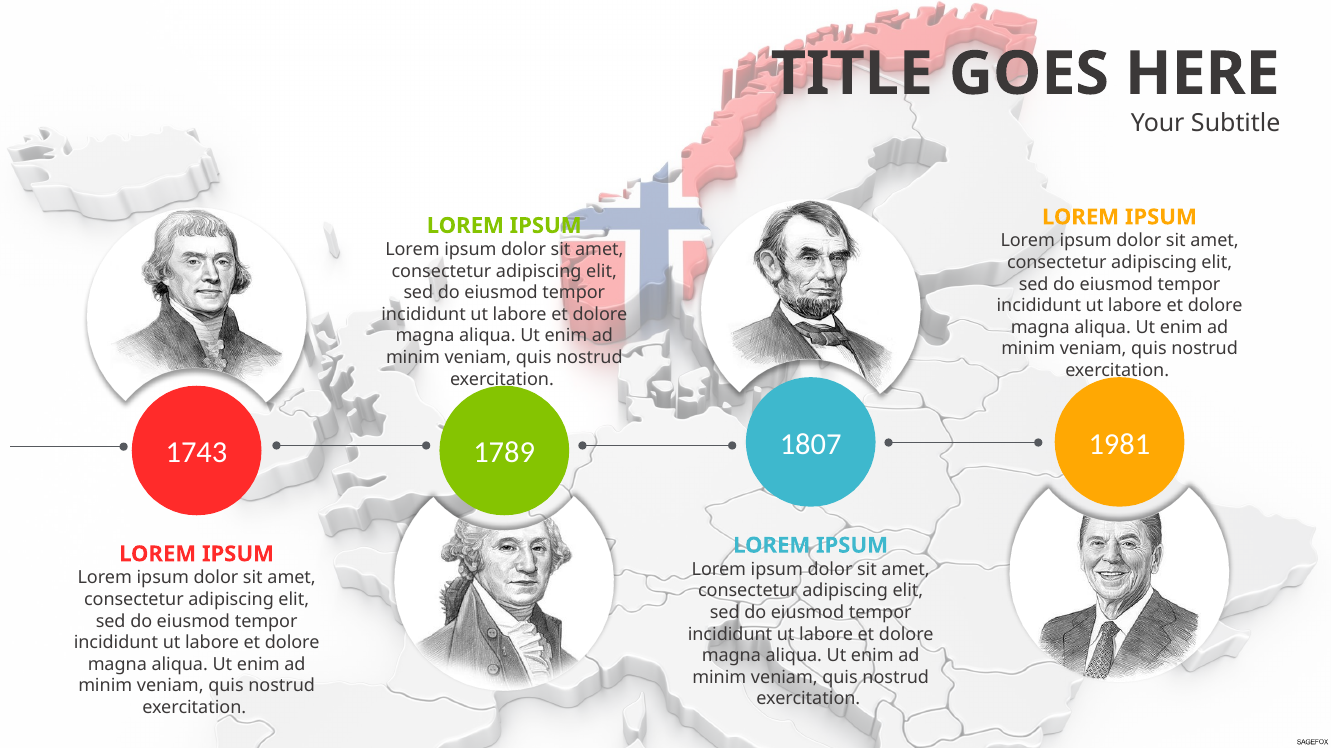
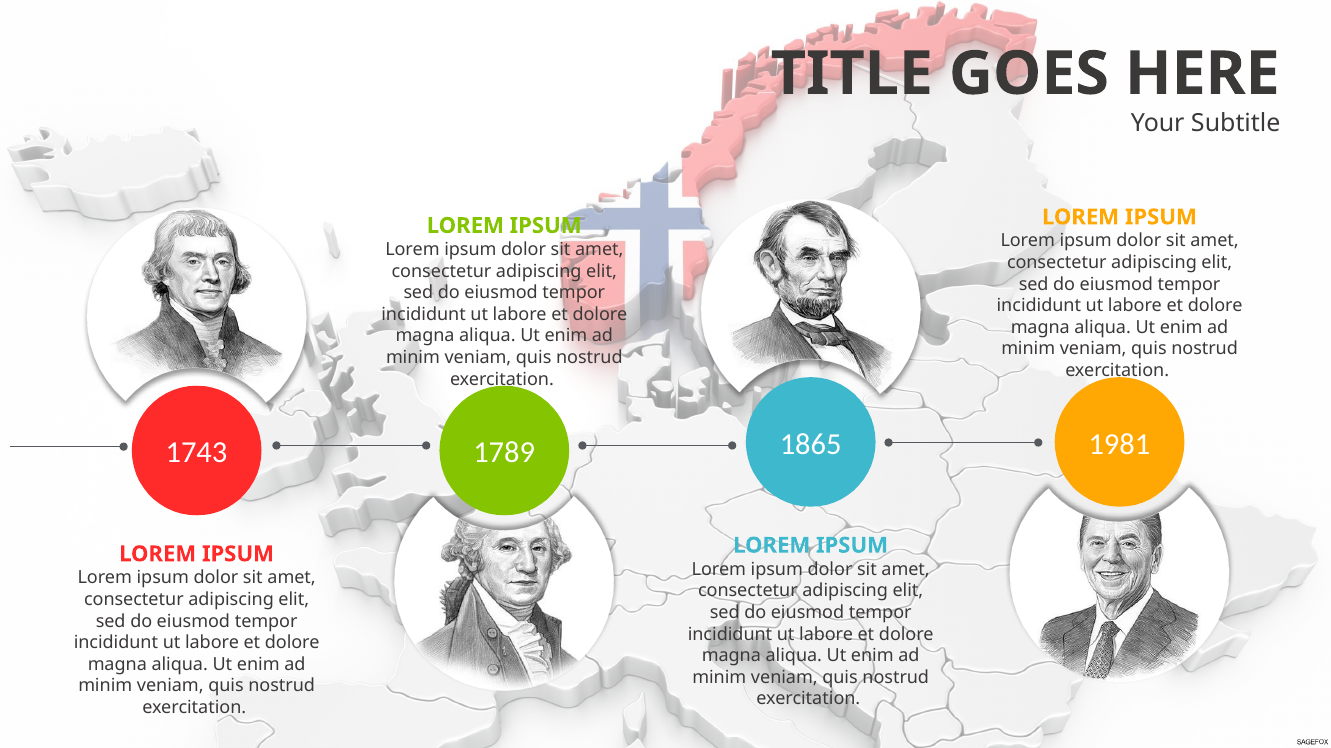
1807: 1807 -> 1865
